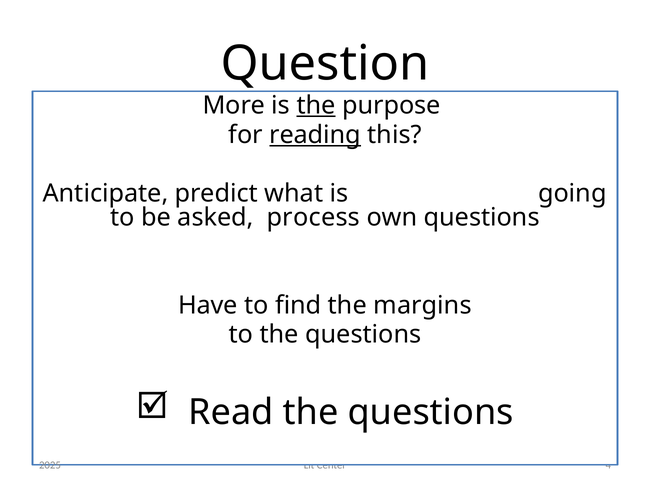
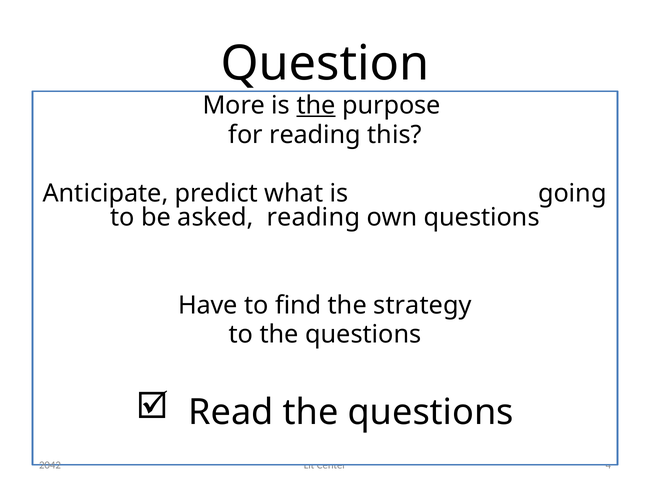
reading at (315, 135) underline: present -> none
asked process: process -> reading
margins: margins -> strategy
2025: 2025 -> 2042
